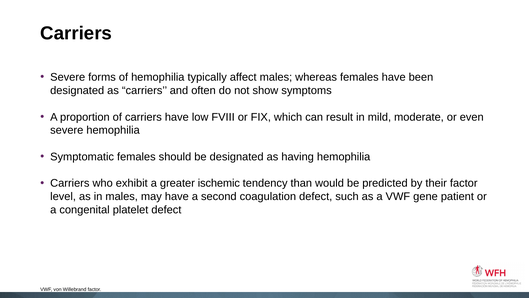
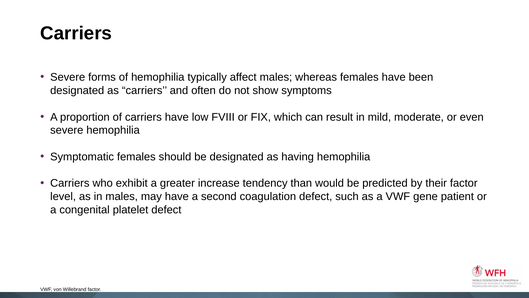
ischemic: ischemic -> increase
